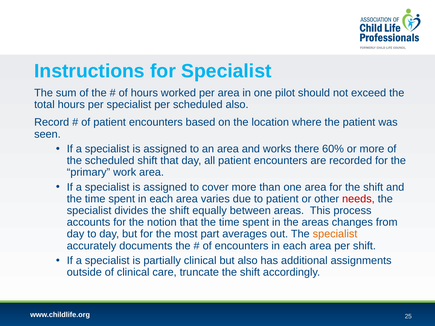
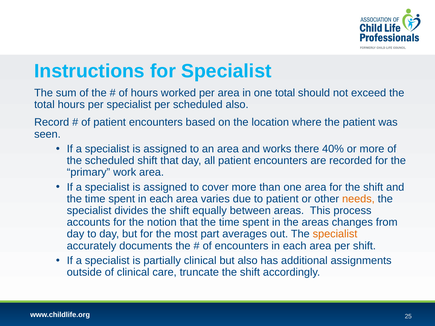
one pilot: pilot -> total
60%: 60% -> 40%
needs colour: red -> orange
